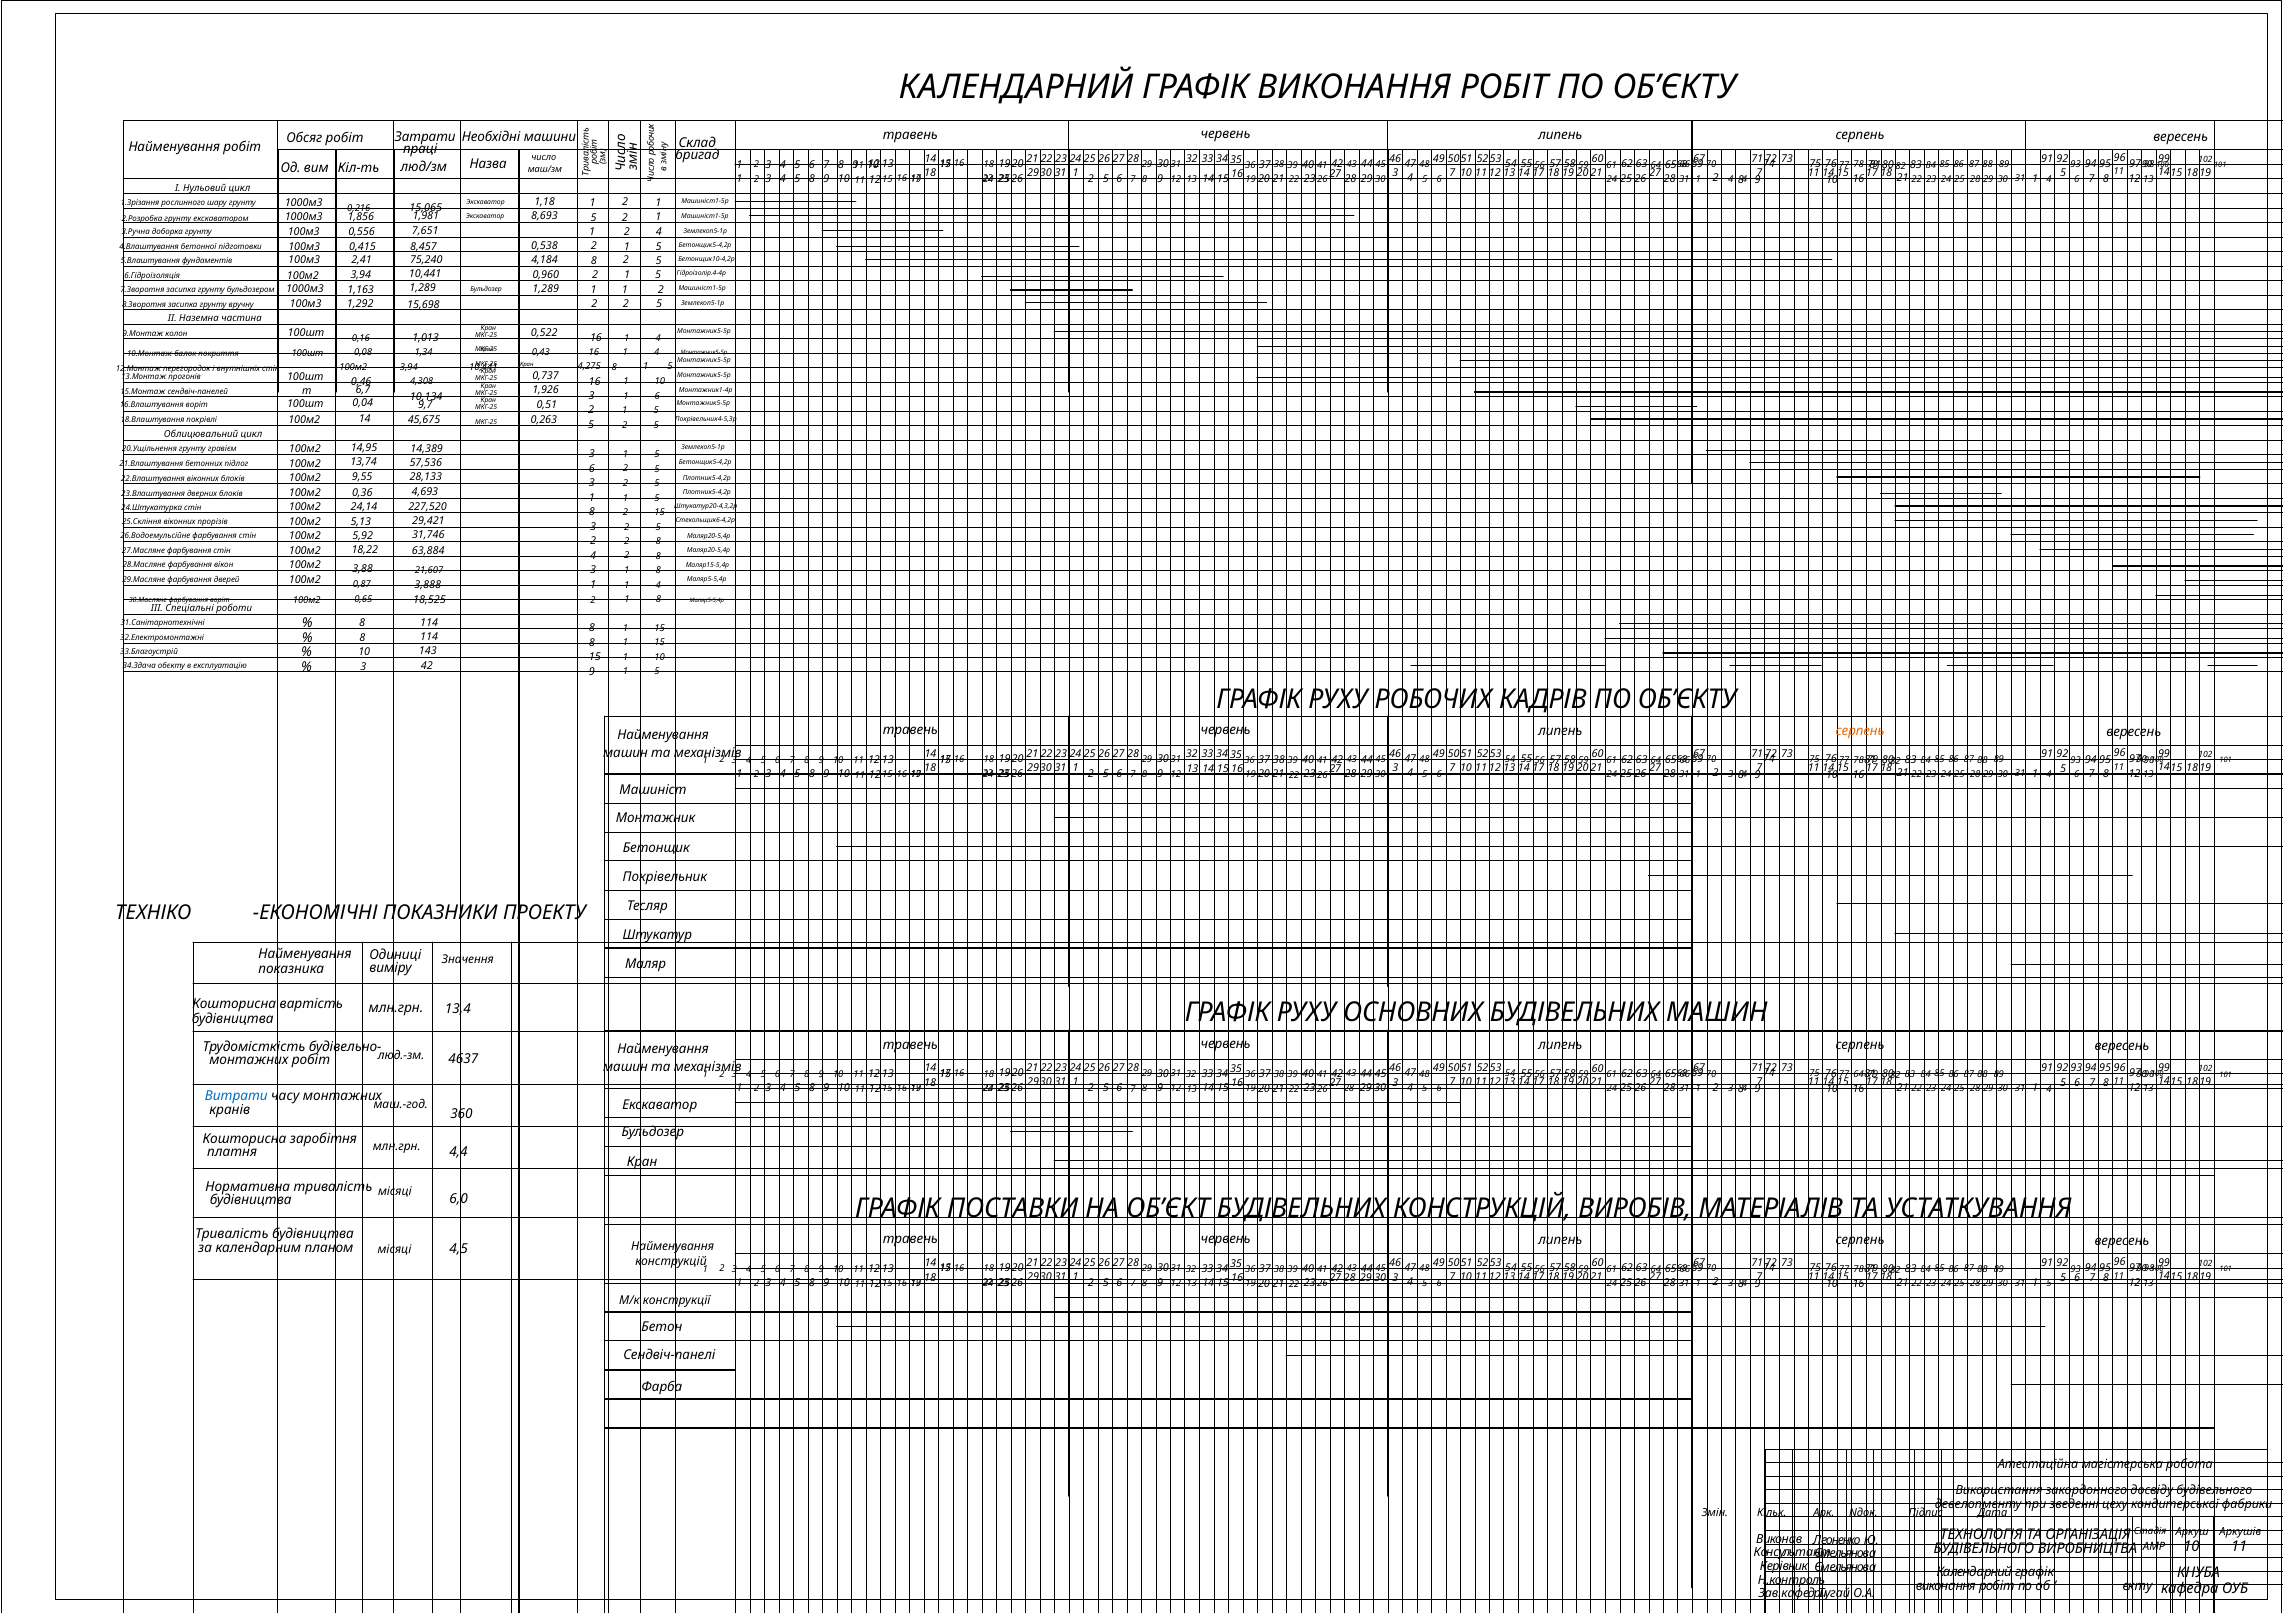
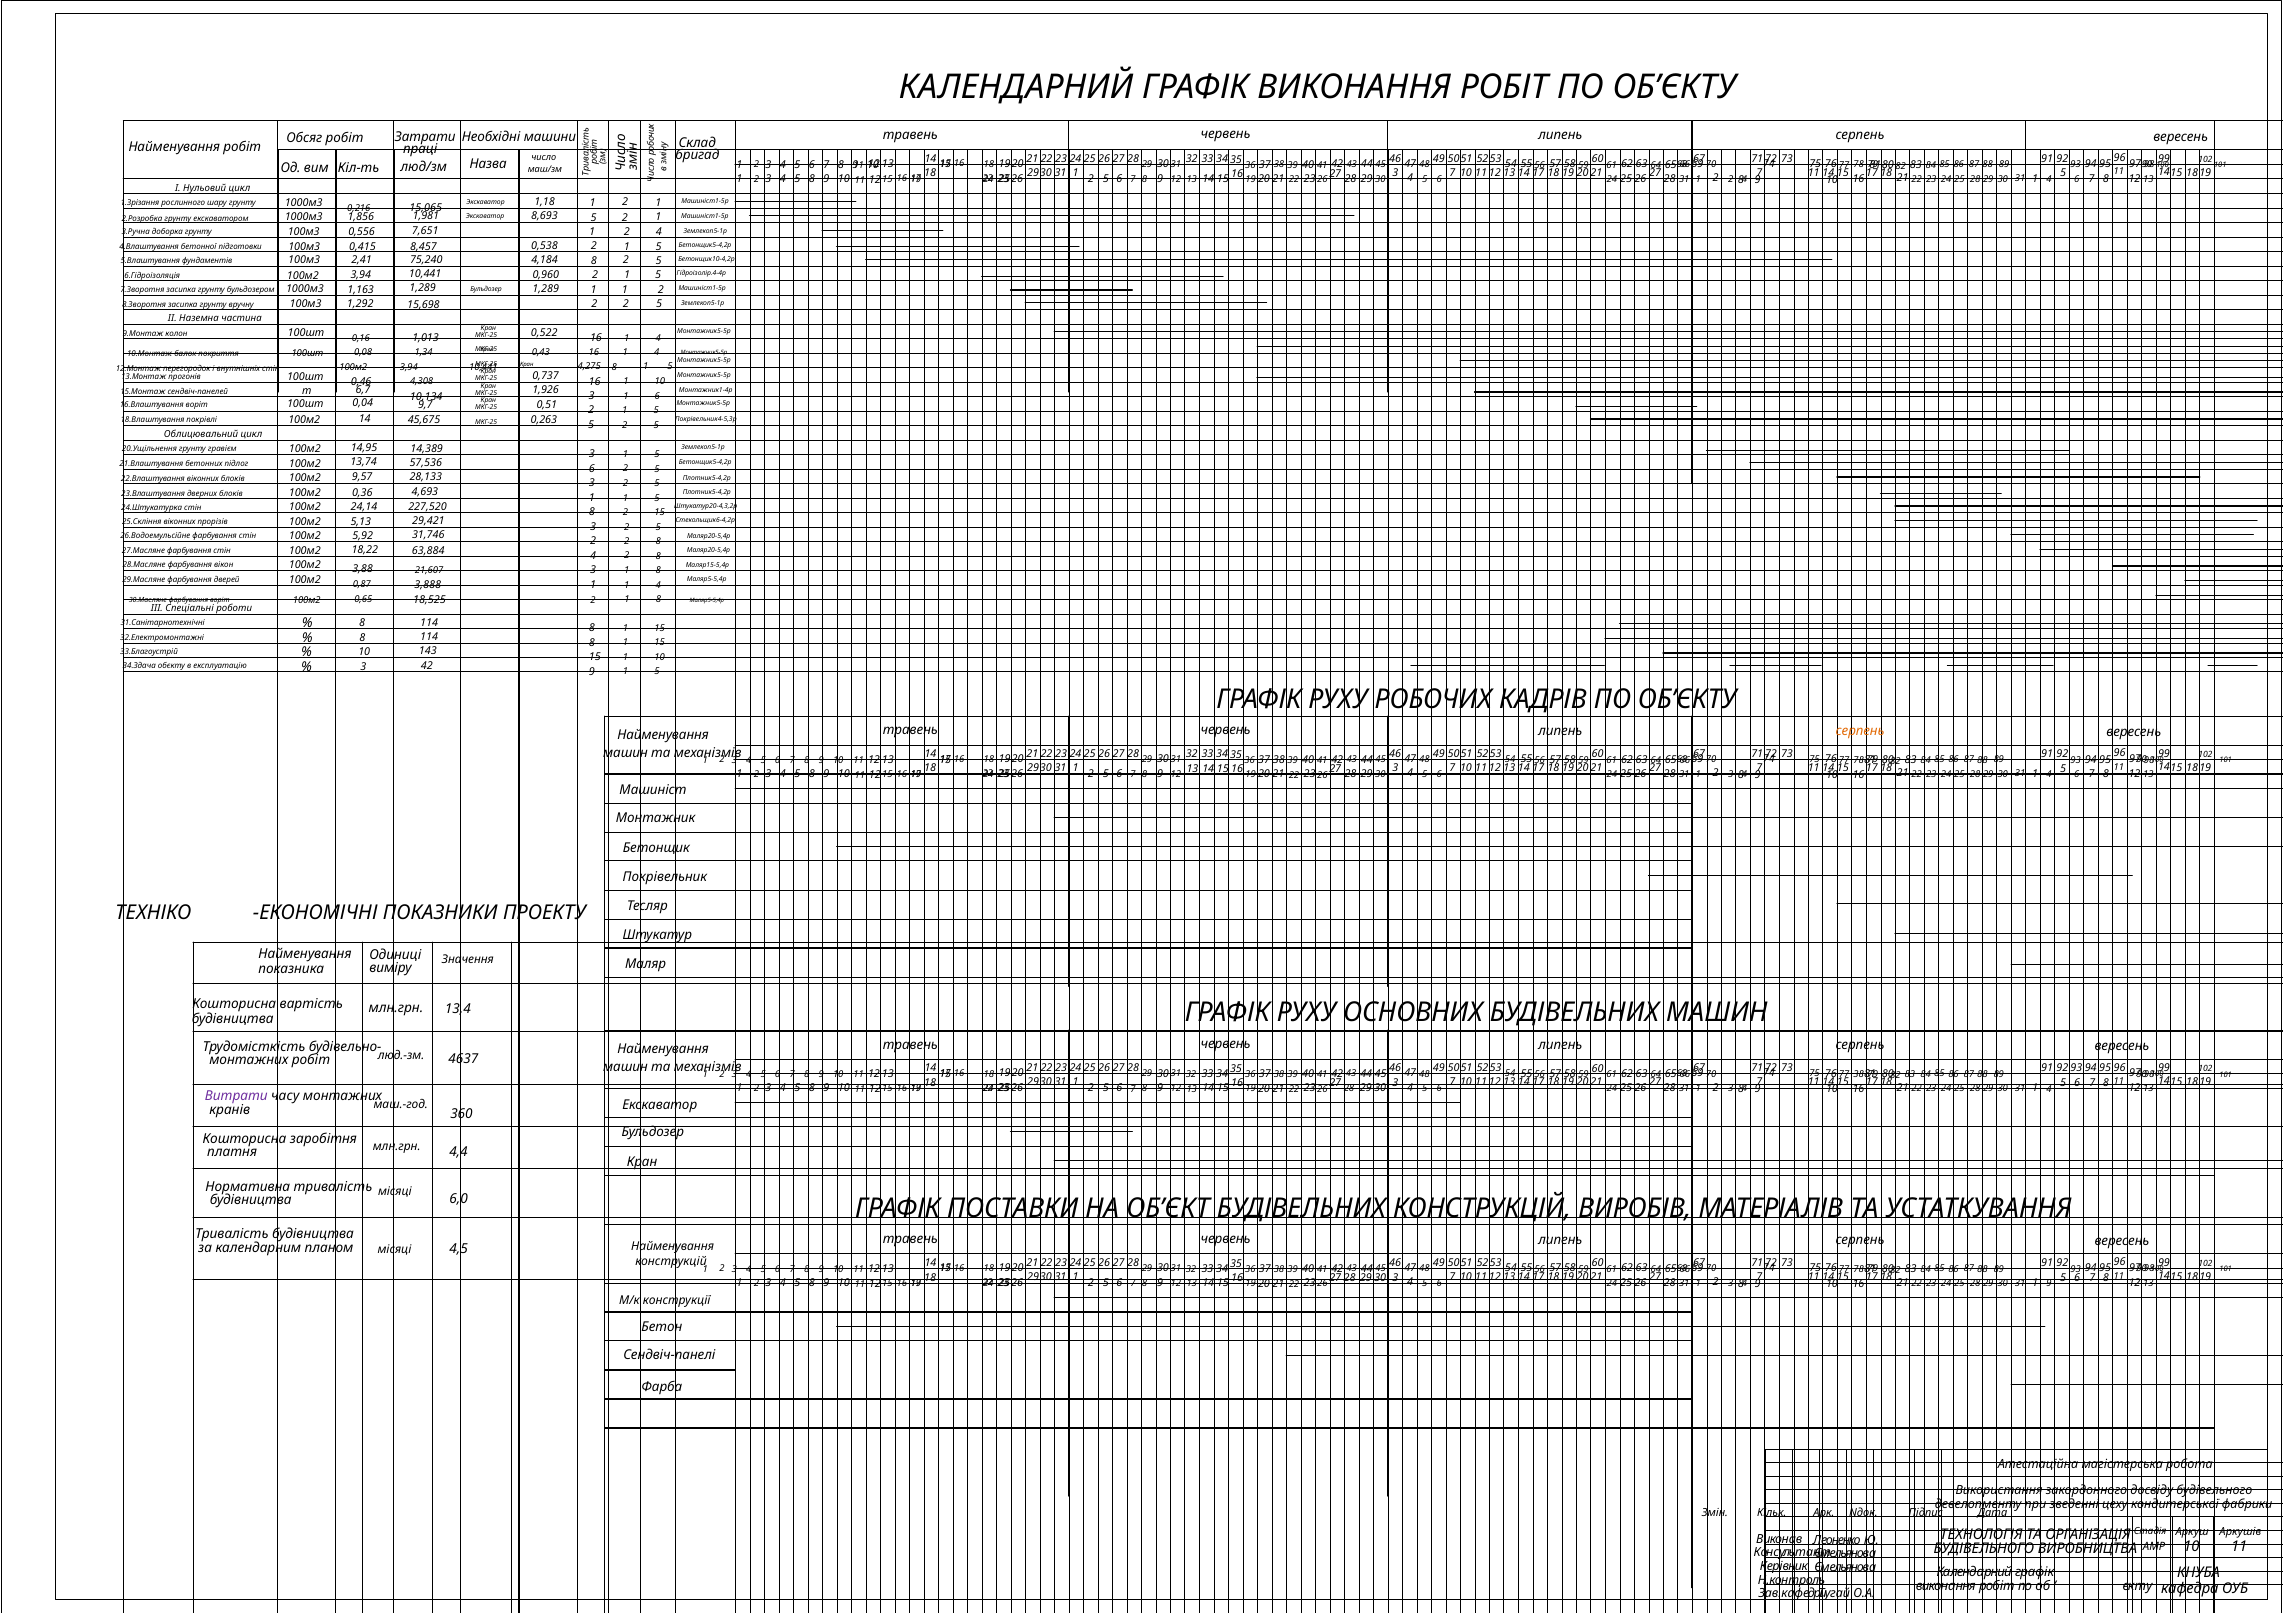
4 at (1731, 179): 4 -> 2
9,55: 9,55 -> 9,57
64 at (1859, 1074): 64 -> 38
Витрати colour: blue -> purple
31 1 5: 5 -> 9
